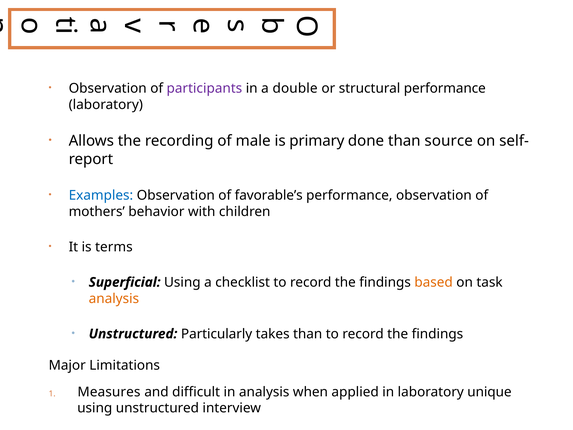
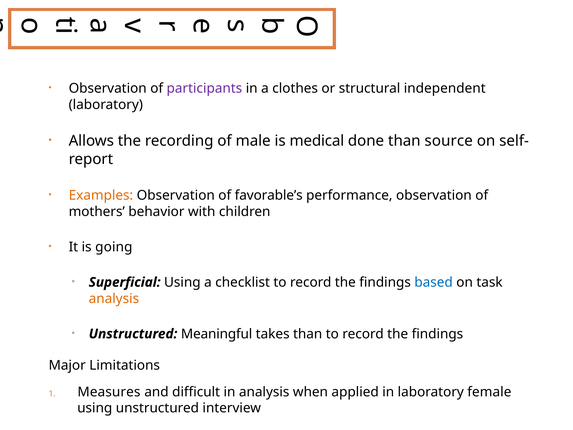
double: double -> clothes
structural performance: performance -> independent
primary: primary -> medical
Examples colour: blue -> orange
terms: terms -> going
based colour: orange -> blue
Particularly: Particularly -> Meaningful
unique: unique -> female
